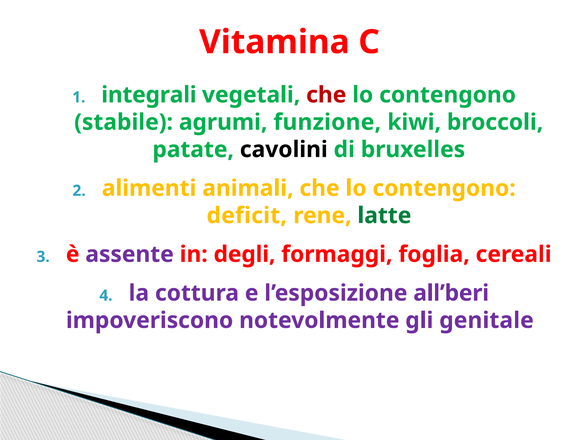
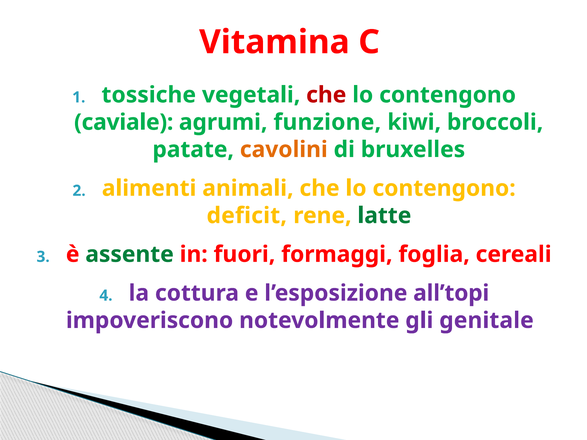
integrali: integrali -> tossiche
stabile: stabile -> caviale
cavolini colour: black -> orange
assente colour: purple -> green
degli: degli -> fuori
all’beri: all’beri -> all’topi
